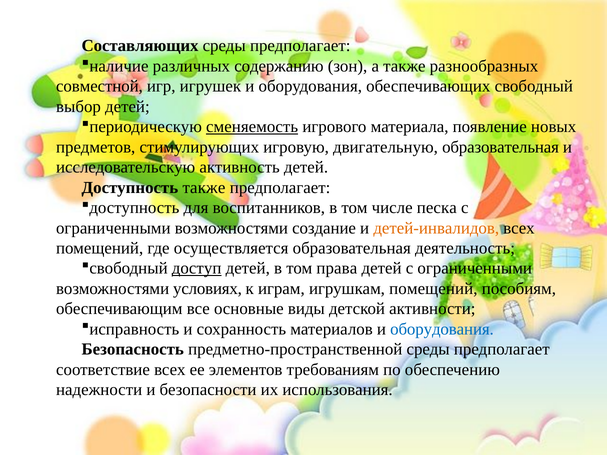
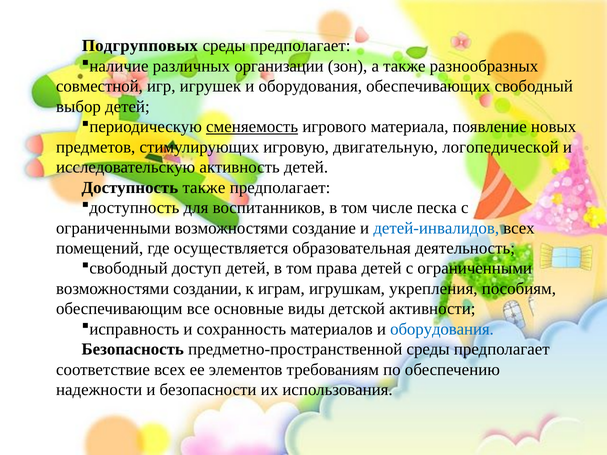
Составляющих: Составляющих -> Подгрупповых
содержанию: содержанию -> организации
двигательную образовательная: образовательная -> логопедической
детей-инвалидов colour: orange -> blue
доступ underline: present -> none
условиях: условиях -> создании
игрушкам помещений: помещений -> укрепления
